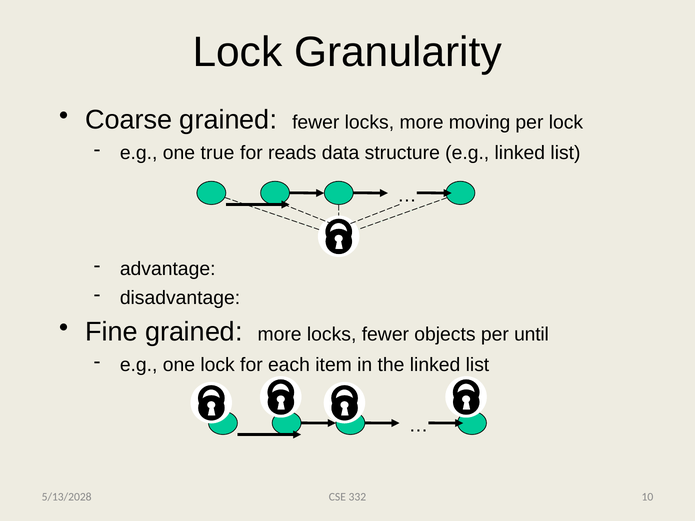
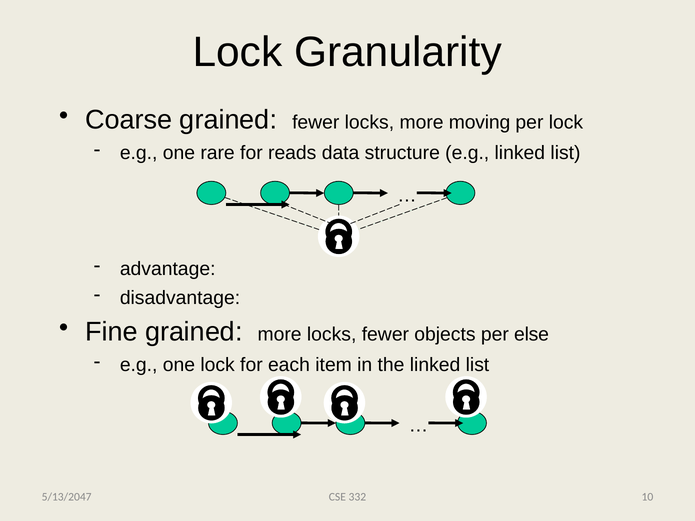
true: true -> rare
until: until -> else
5/13/2028: 5/13/2028 -> 5/13/2047
